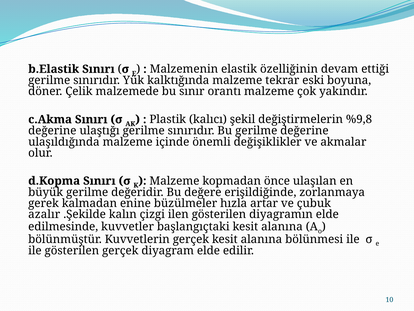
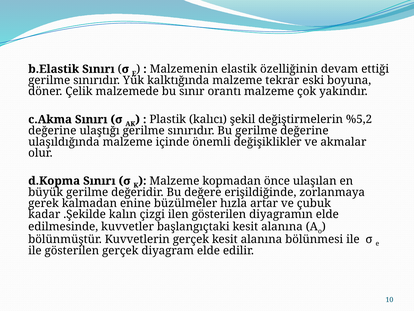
%9,8: %9,8 -> %5,2
azalır: azalır -> kadar
